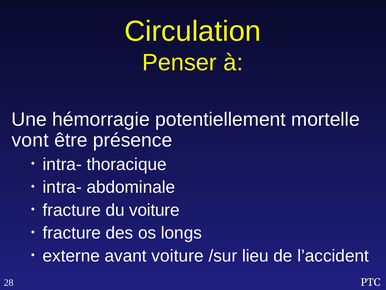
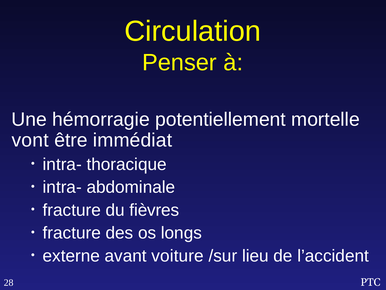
présence: présence -> immédiat
du voiture: voiture -> fièvres
